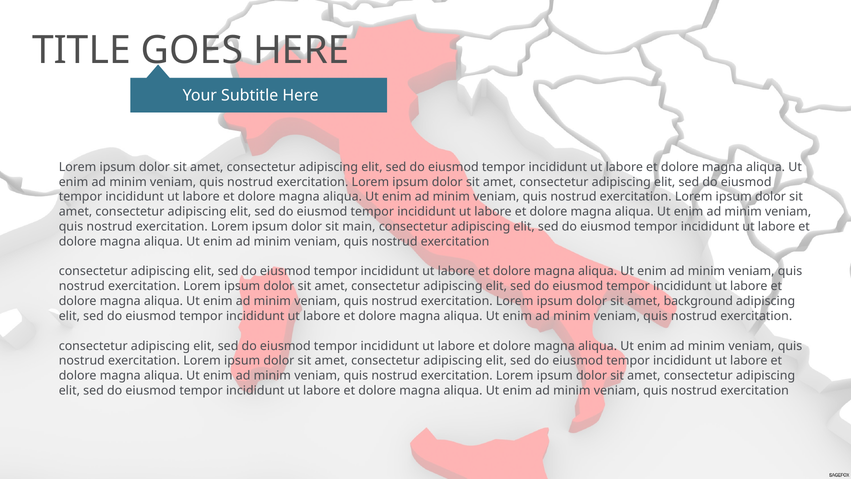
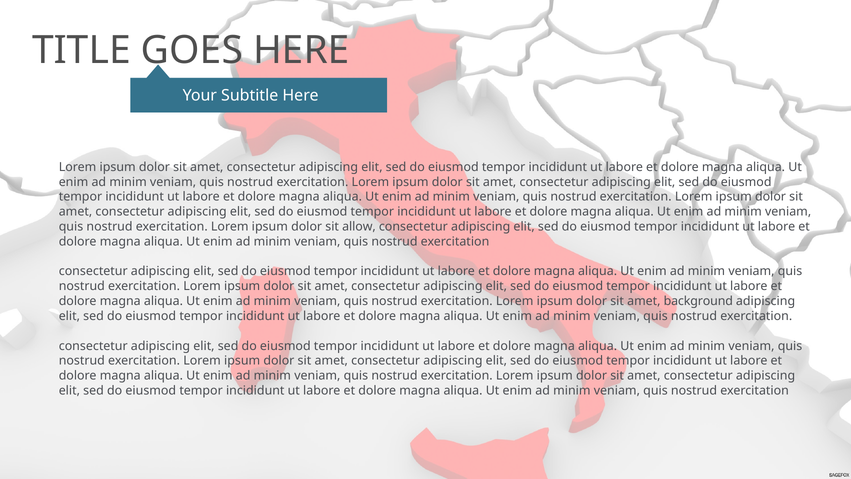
main: main -> allow
